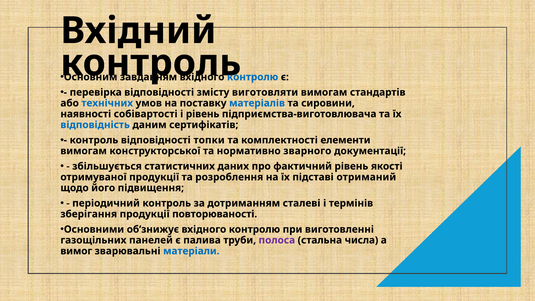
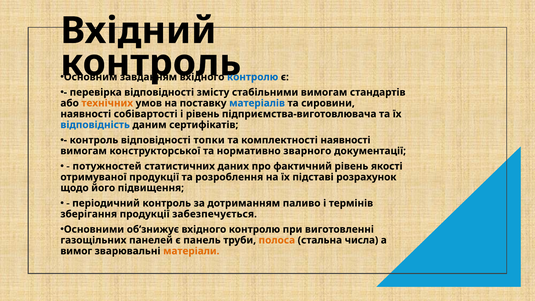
виготовляти: виготовляти -> стабільними
технічних colour: blue -> orange
комплектності елементи: елементи -> наявності
збільшується: збільшується -> потужностей
отриманий: отриманий -> розрахунок
сталеві: сталеві -> паливо
повторюваності: повторюваності -> забезпечується
палива: палива -> панель
полоса colour: purple -> orange
матеріали colour: blue -> orange
